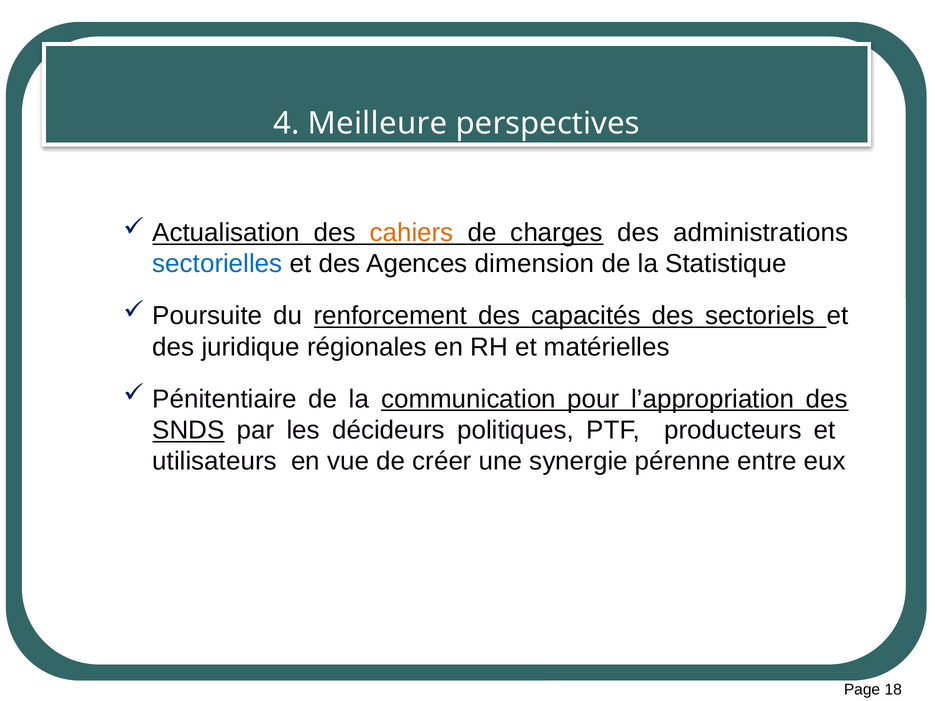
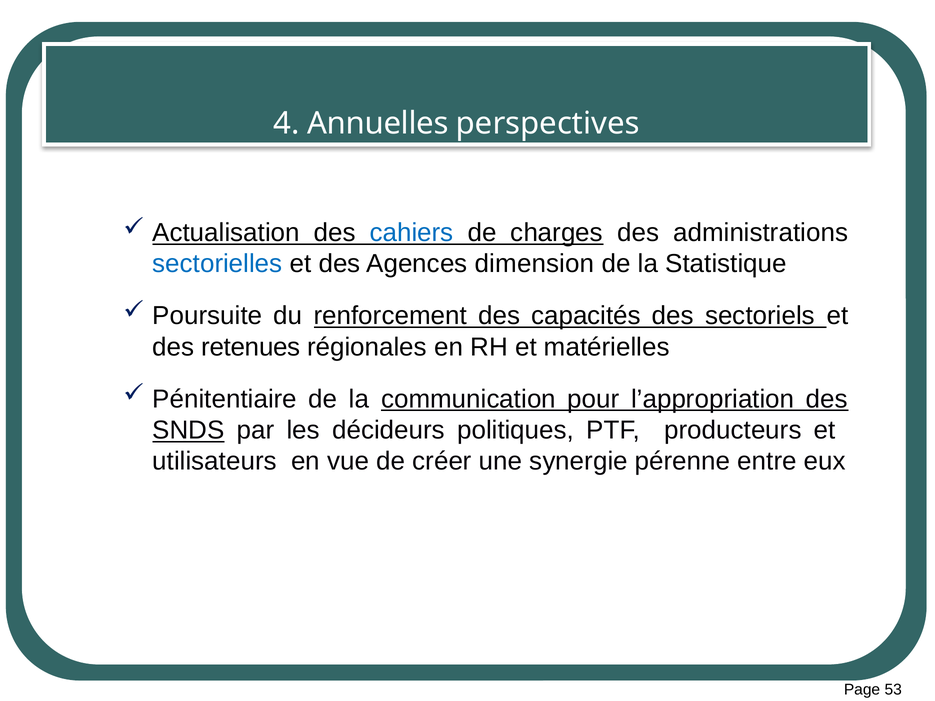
Meilleure: Meilleure -> Annuelles
cahiers colour: orange -> blue
juridique: juridique -> retenues
18: 18 -> 53
